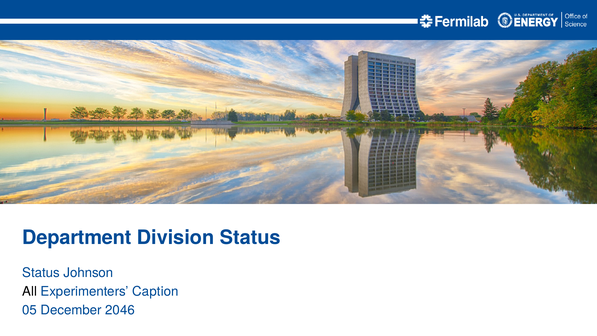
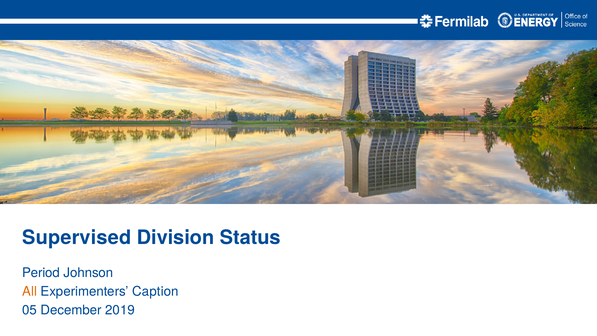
Department: Department -> Supervised
Status at (41, 273): Status -> Period
All colour: black -> orange
2046: 2046 -> 2019
